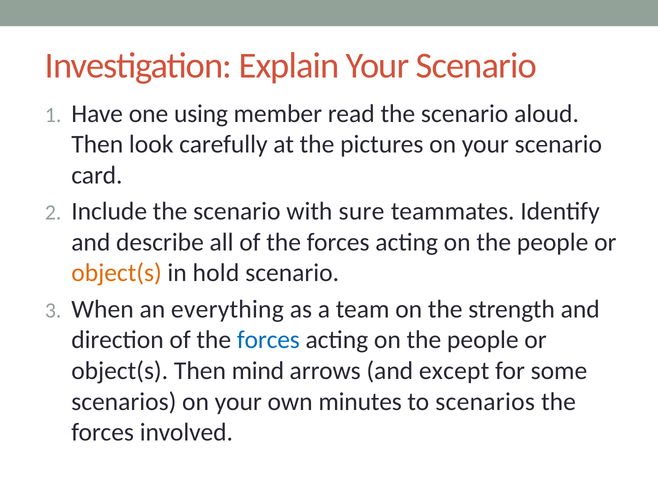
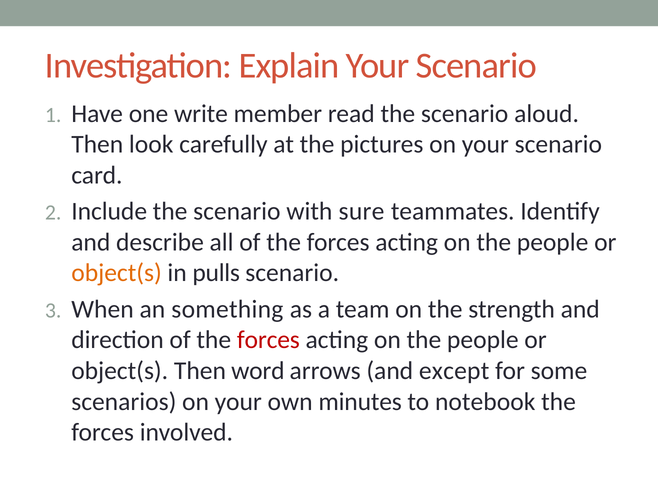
using: using -> write
hold: hold -> pulls
everything: everything -> something
forces at (268, 340) colour: blue -> red
mind: mind -> word
to scenarios: scenarios -> notebook
